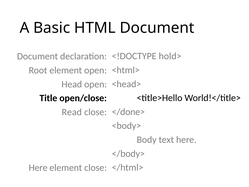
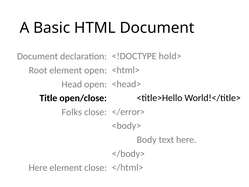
</done>: </done> -> </error>
Read: Read -> Folks
